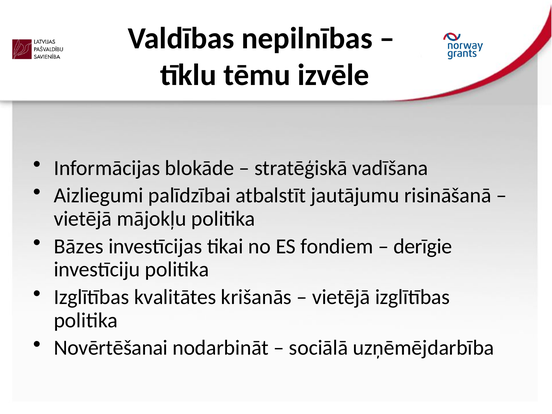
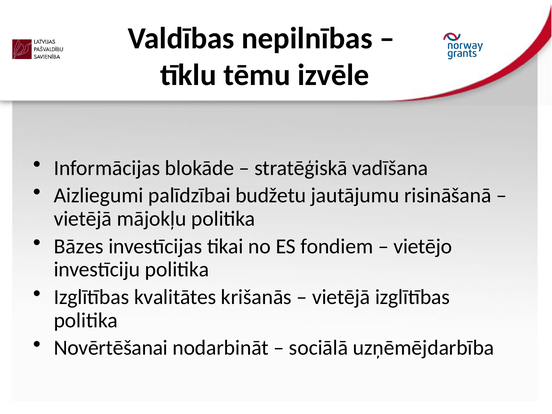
atbalstīt: atbalstīt -> budžetu
derīgie: derīgie -> vietējo
